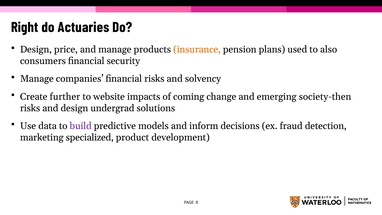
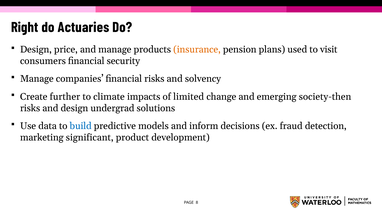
also: also -> visit
website: website -> climate
coming: coming -> limited
build colour: purple -> blue
specialized: specialized -> significant
